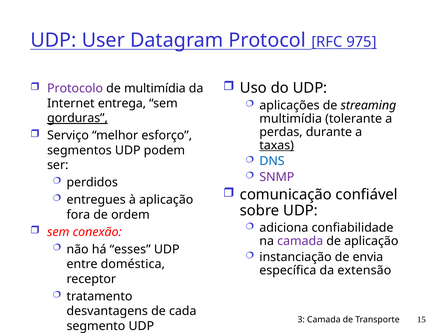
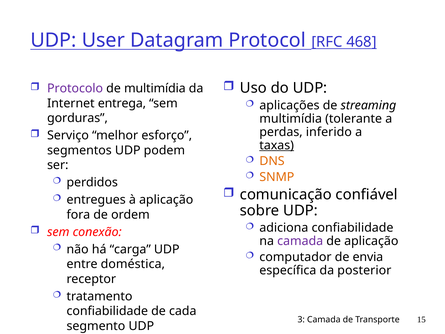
975: 975 -> 468
gorduras underline: present -> none
durante: durante -> inferido
DNS colour: blue -> orange
SNMP colour: purple -> orange
esses: esses -> carga
instanciação: instanciação -> computador
extensão: extensão -> posterior
desvantagens at (107, 311): desvantagens -> confiabilidade
